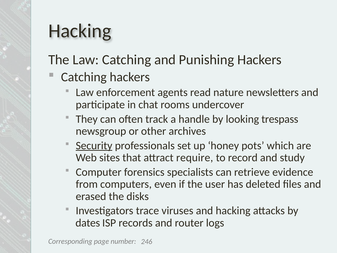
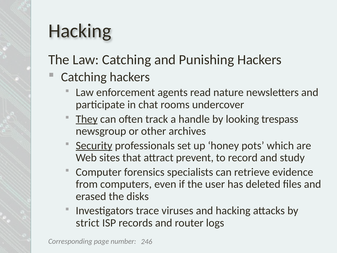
They underline: none -> present
require: require -> prevent
dates: dates -> strict
